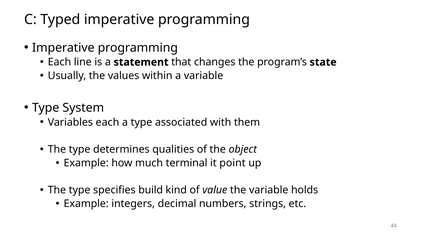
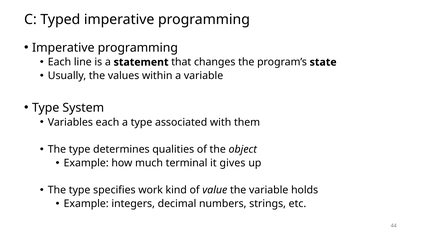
point: point -> gives
build: build -> work
